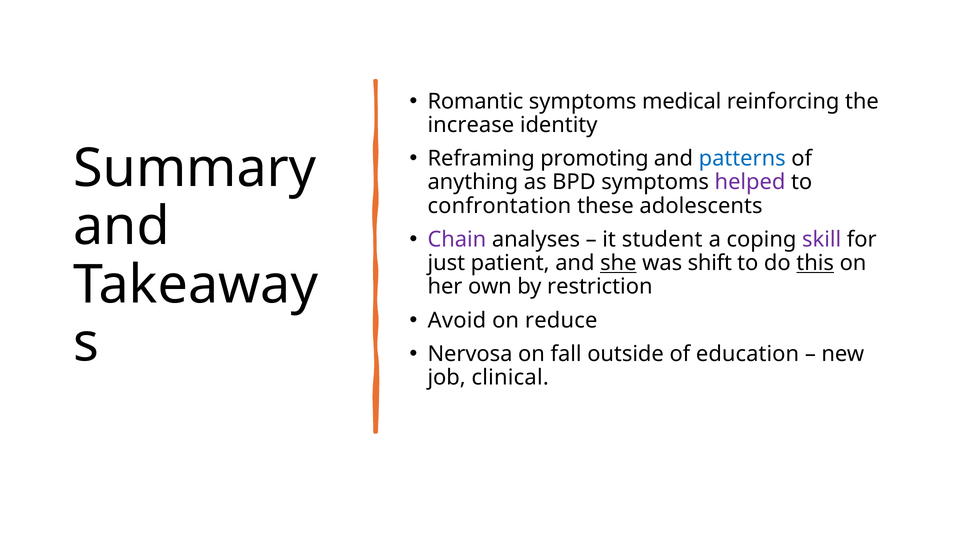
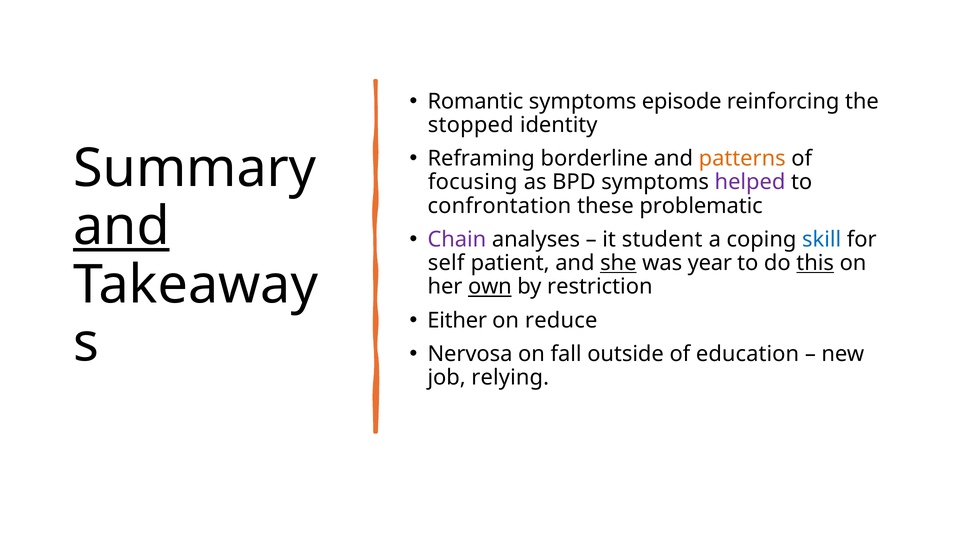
medical: medical -> episode
increase: increase -> stopped
promoting: promoting -> borderline
patterns colour: blue -> orange
anything: anything -> focusing
adolescents: adolescents -> problematic
and at (121, 227) underline: none -> present
skill colour: purple -> blue
just: just -> self
shift: shift -> year
own underline: none -> present
Avoid: Avoid -> Either
clinical: clinical -> relying
